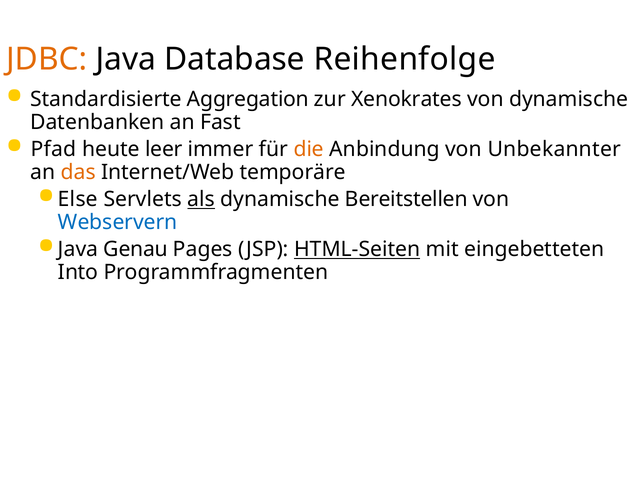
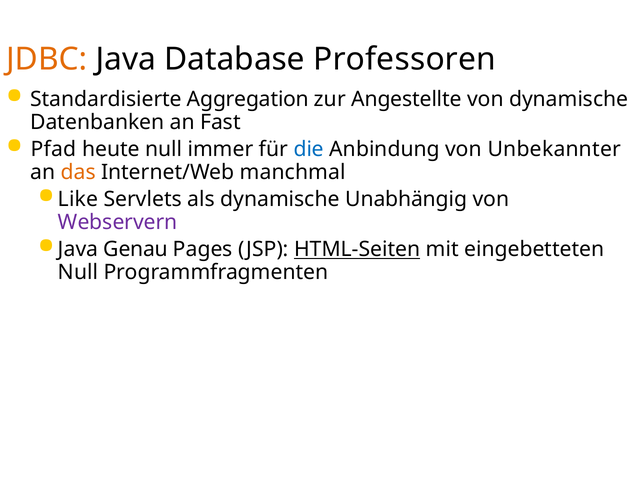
Reihenfolge: Reihenfolge -> Professoren
Xenokrates: Xenokrates -> Angestellte
heute leer: leer -> null
die colour: orange -> blue
temporäre: temporäre -> manchmal
Else: Else -> Like
als underline: present -> none
Bereitstellen: Bereitstellen -> Unabhängig
Webservern colour: blue -> purple
Into at (78, 272): Into -> Null
